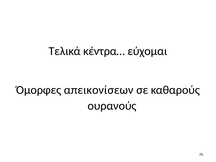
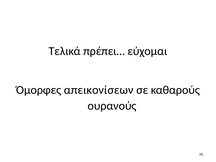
κέντρα…: κέντρα… -> πρέπει…
